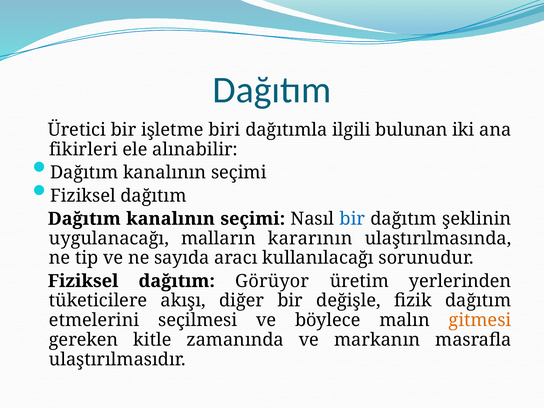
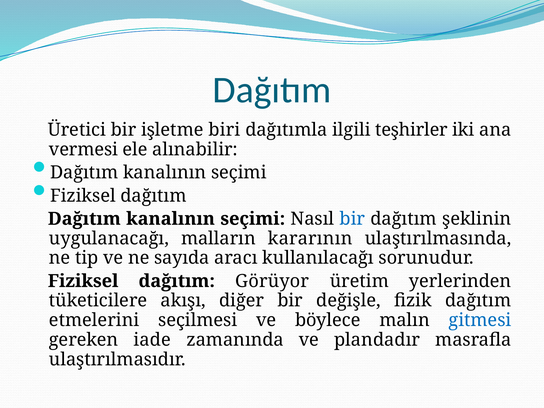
bulunan: bulunan -> teşhirler
fikirleri: fikirleri -> vermesi
gitmesi colour: orange -> blue
kitle: kitle -> iade
markanın: markanın -> plandadır
